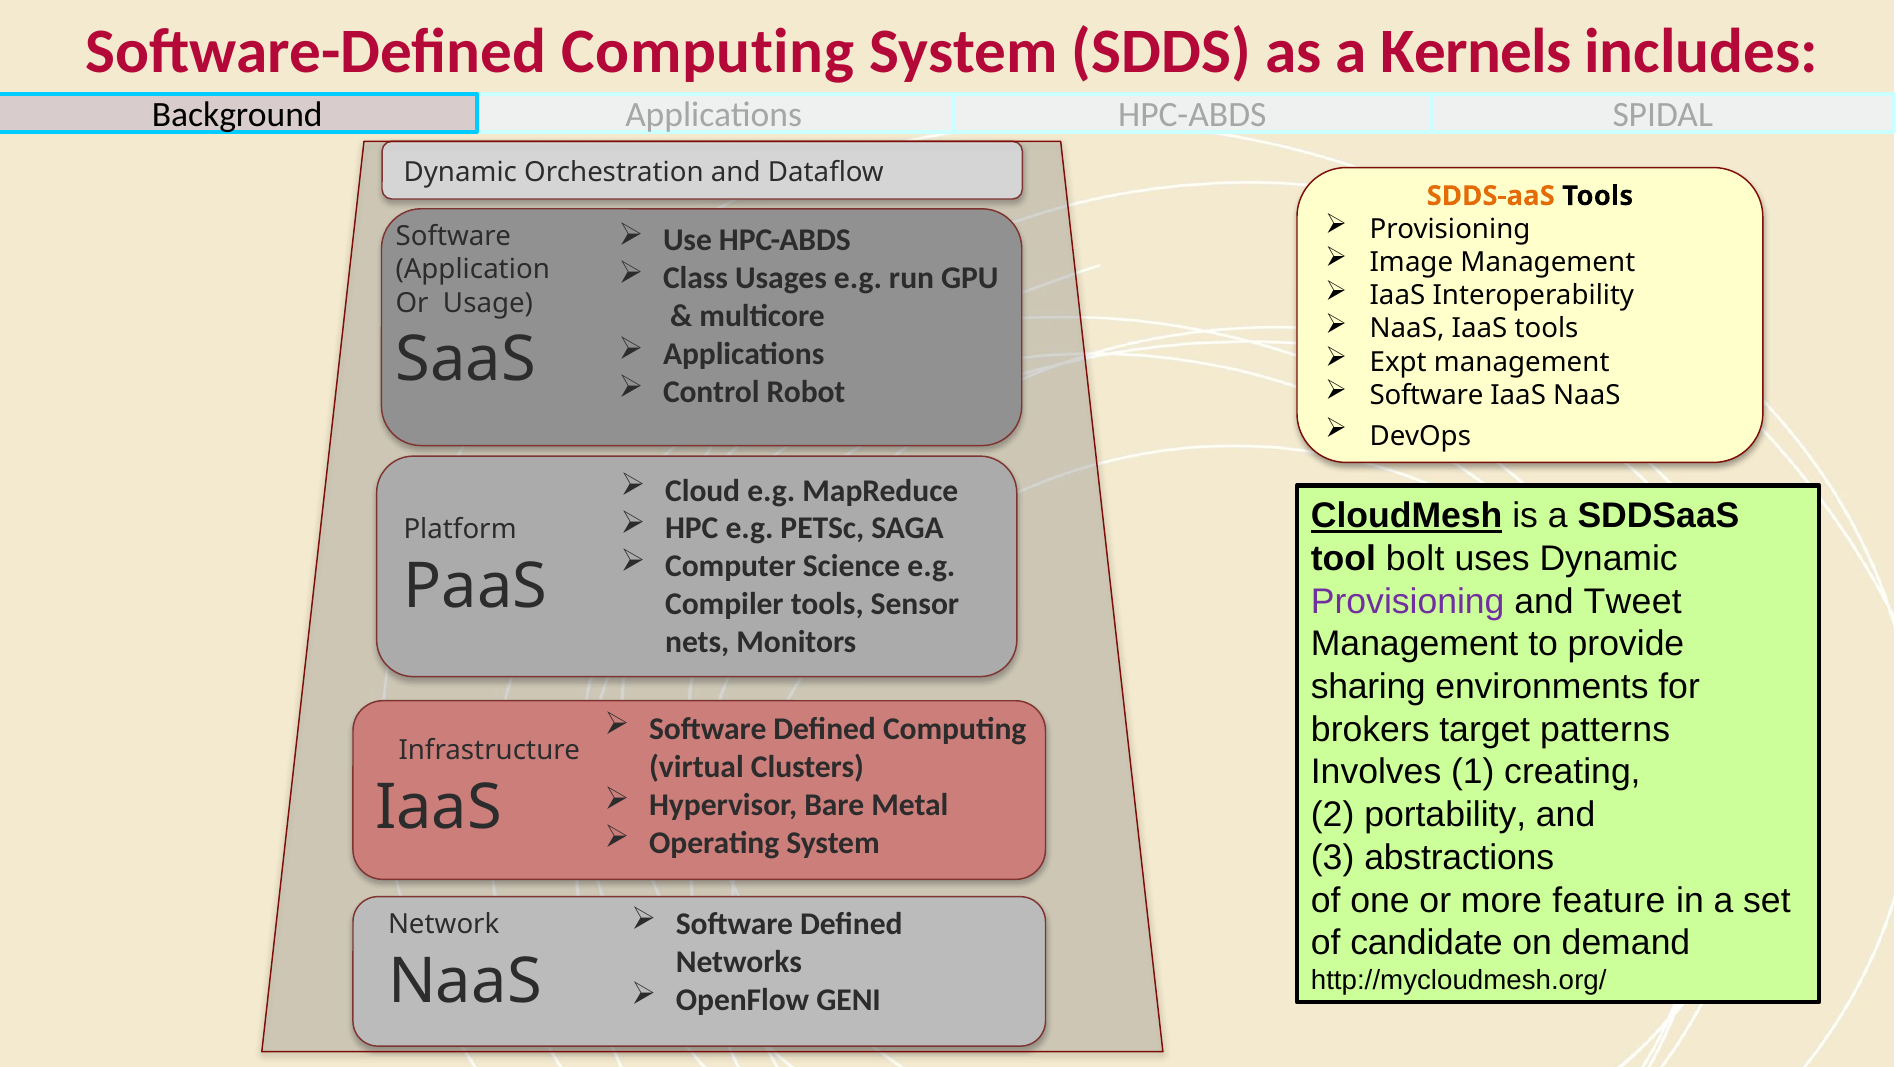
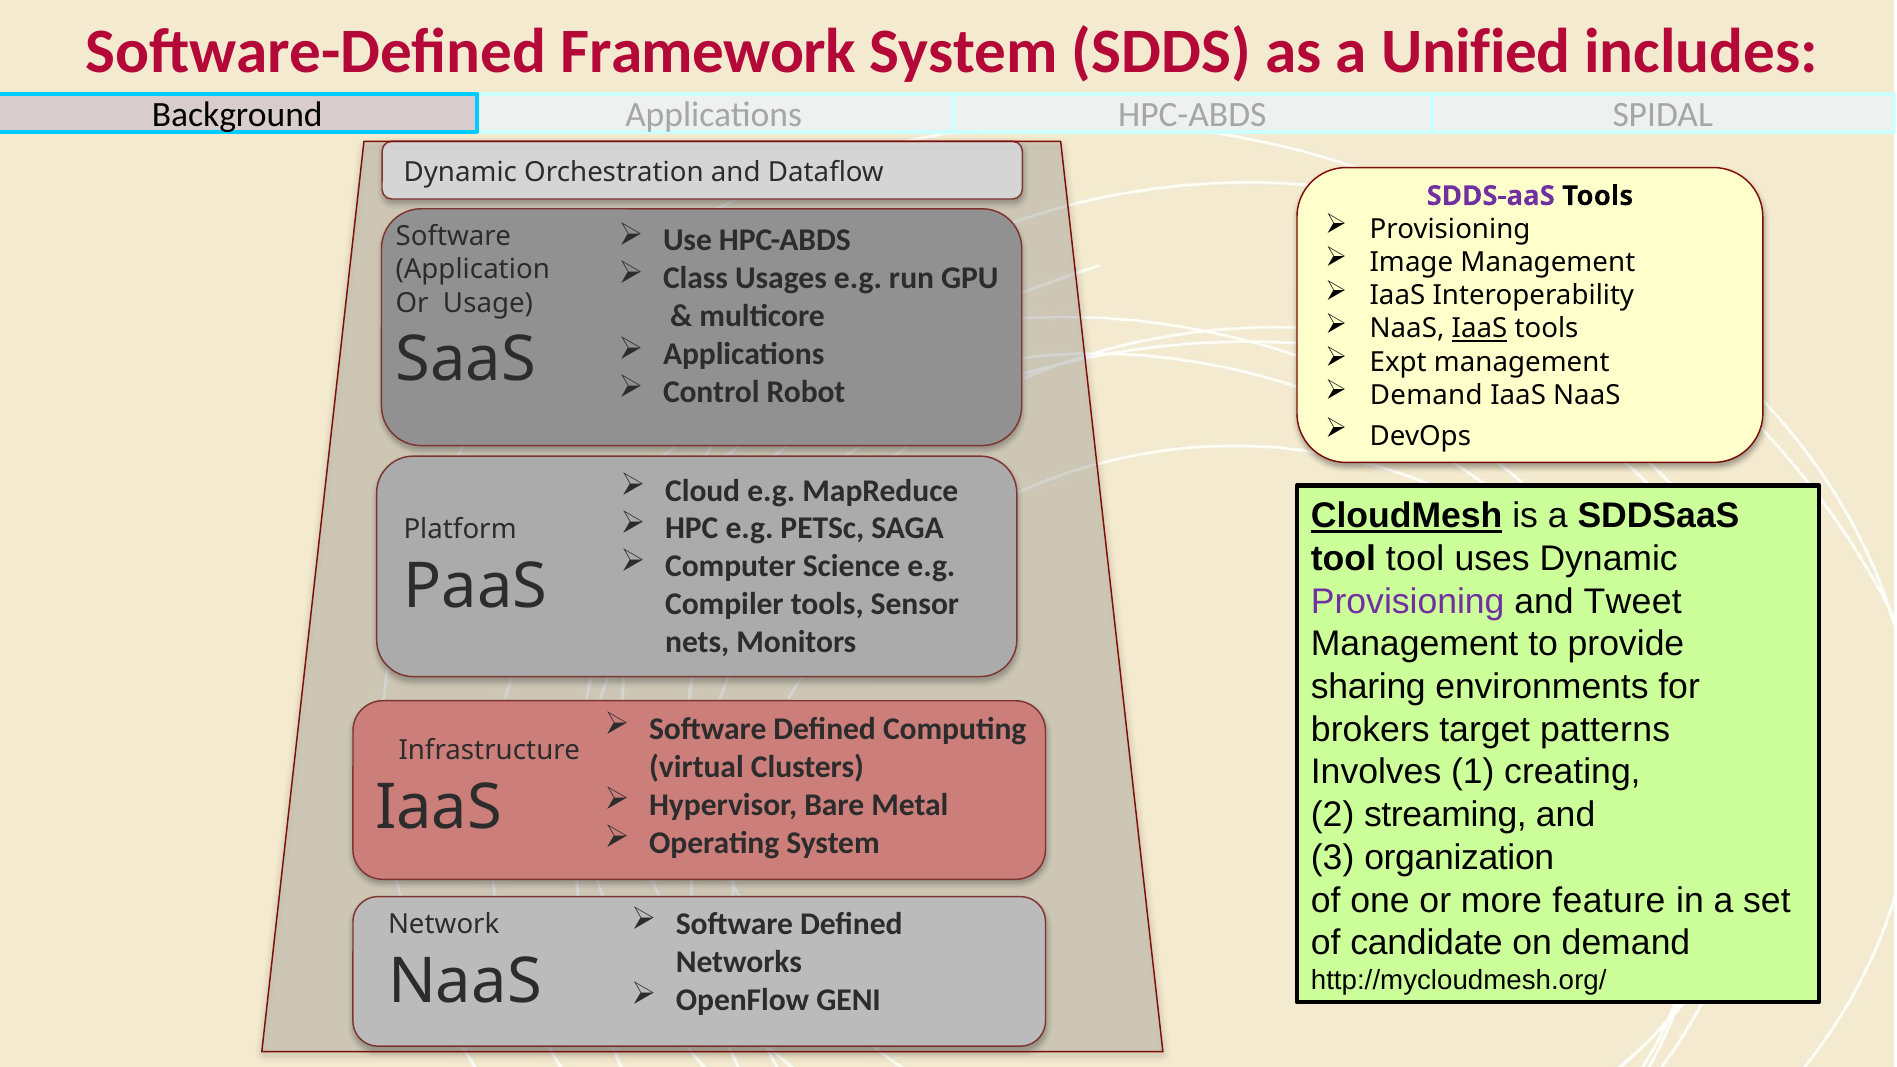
Software-Defined Computing: Computing -> Framework
Kernels: Kernels -> Unified
SDDS-aaS colour: orange -> purple
IaaS at (1480, 329) underline: none -> present
Software at (1427, 395): Software -> Demand
tool bolt: bolt -> tool
portability: portability -> streaming
abstractions: abstractions -> organization
